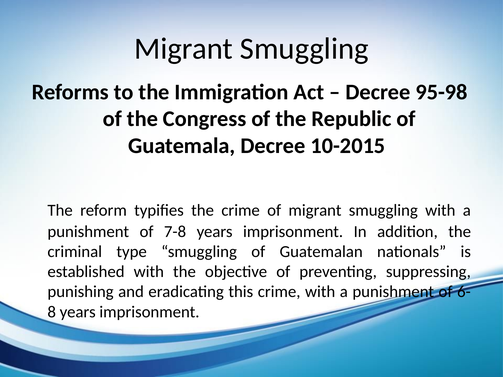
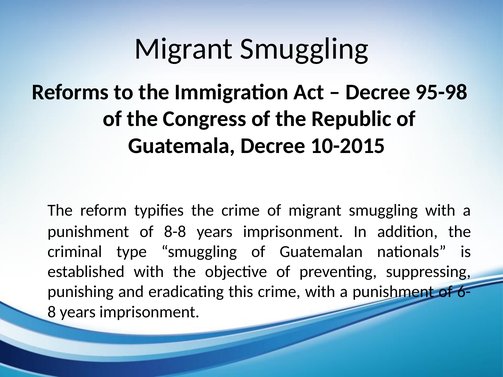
7-8: 7-8 -> 8-8
